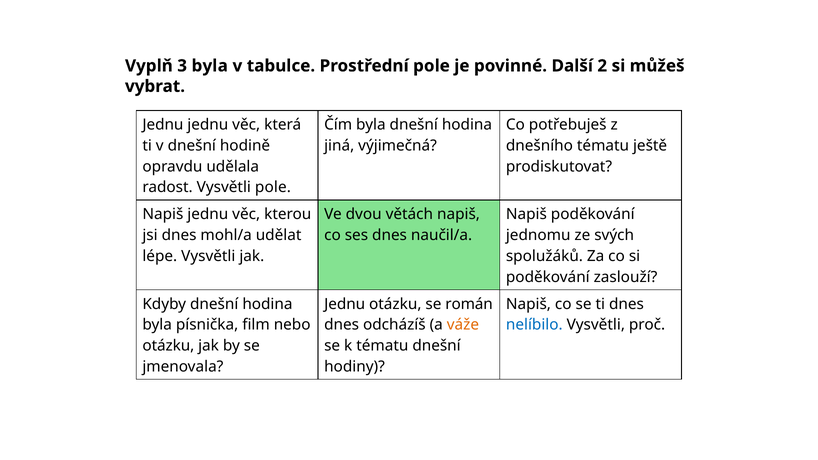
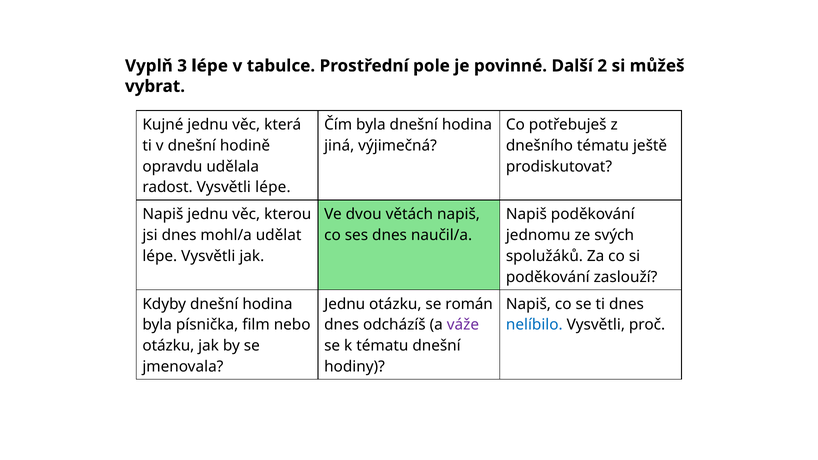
3 byla: byla -> lépe
Jednu at (163, 125): Jednu -> Kujné
Vysvětli pole: pole -> lépe
váže colour: orange -> purple
